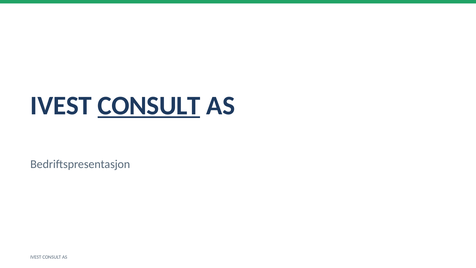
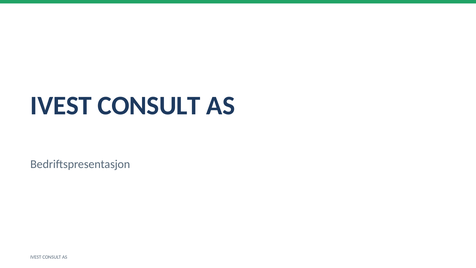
CONSULT at (149, 106) underline: present -> none
